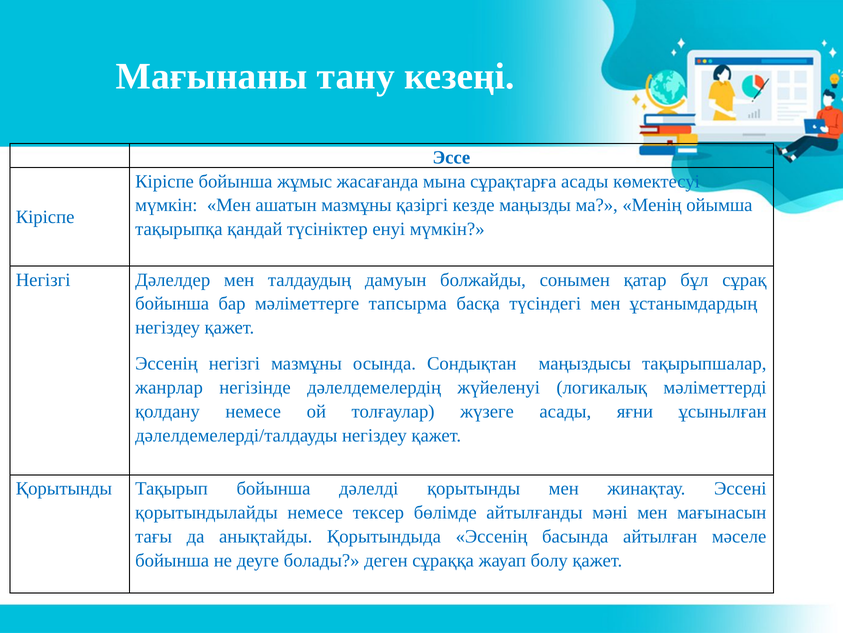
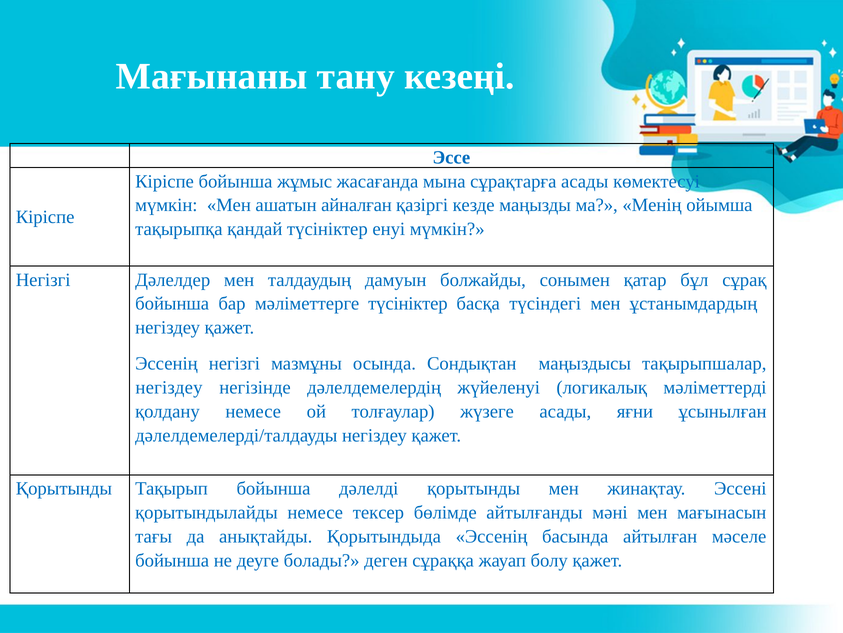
ашатын мазмұны: мазмұны -> айналған
мәліметтерге тапсырма: тапсырма -> түсініктер
жанрлар at (169, 387): жанрлар -> негіздеу
